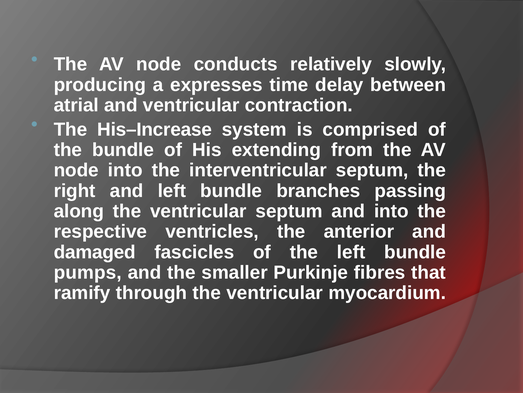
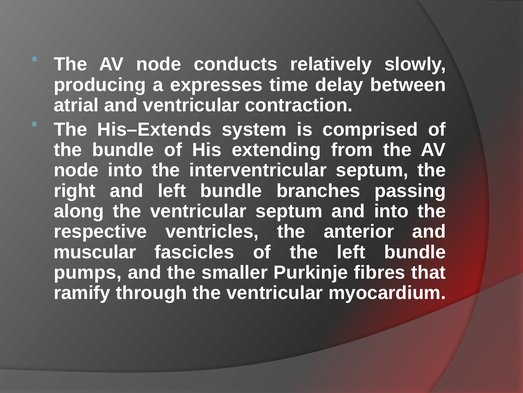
His–Increase: His–Increase -> His–Extends
damaged: damaged -> muscular
